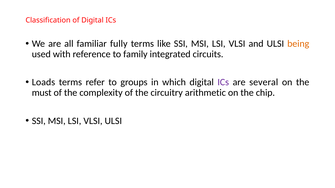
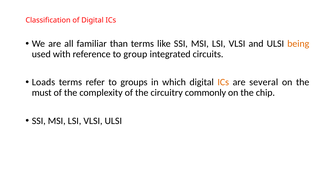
fully: fully -> than
family: family -> group
ICs at (223, 82) colour: purple -> orange
arithmetic: arithmetic -> commonly
